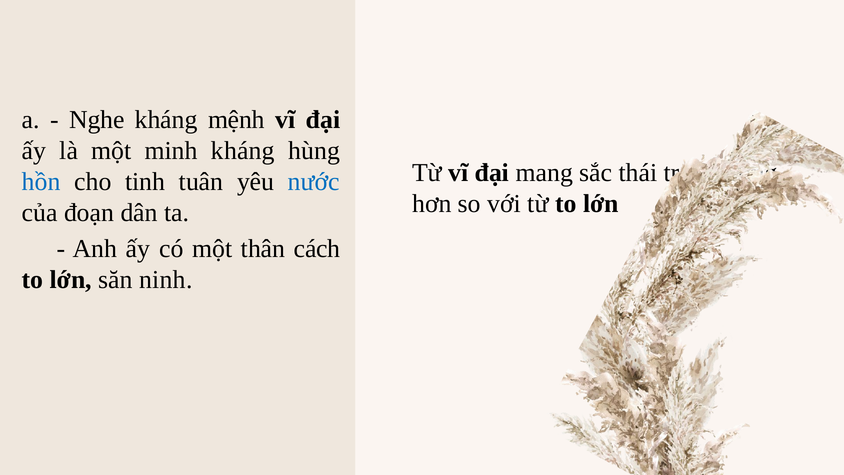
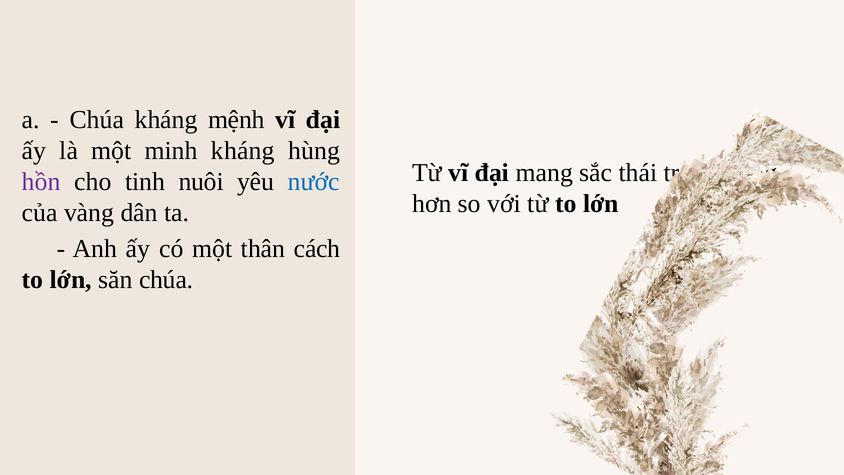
Nghe at (97, 120): Nghe -> Chúa
hồn colour: blue -> purple
tuân: tuân -> nuôi
đoạn: đoạn -> vàng
săn ninh: ninh -> chúa
